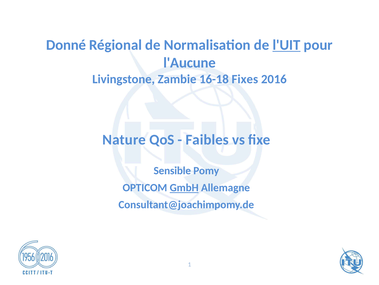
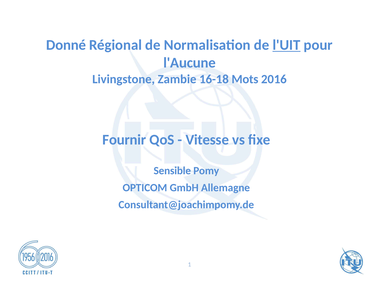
Fixes: Fixes -> Mots
Nature: Nature -> Fournir
Faibles: Faibles -> Vitesse
GmbH underline: present -> none
